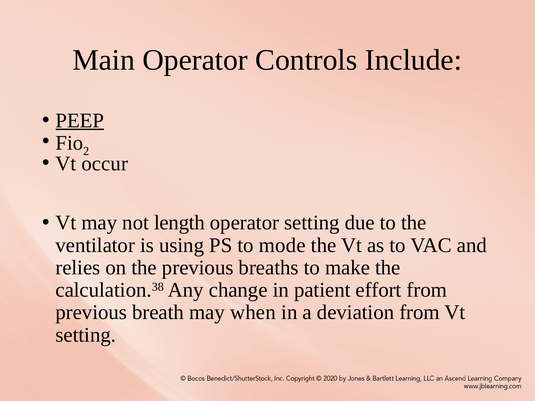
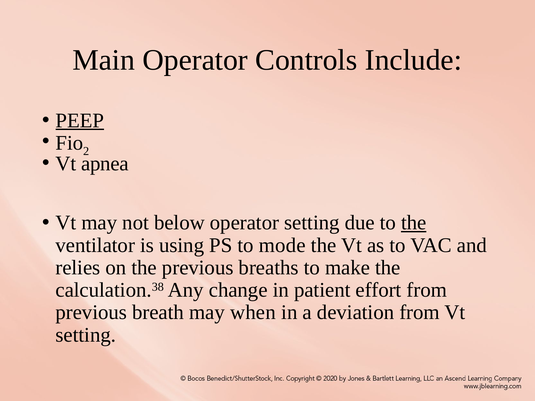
occur: occur -> apnea
length: length -> below
the at (414, 223) underline: none -> present
